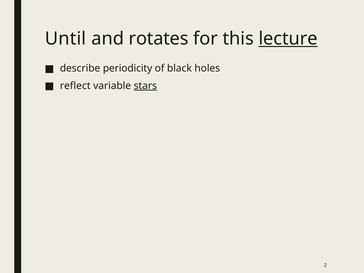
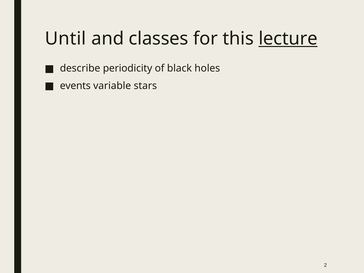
rotates: rotates -> classes
reflect: reflect -> events
stars underline: present -> none
